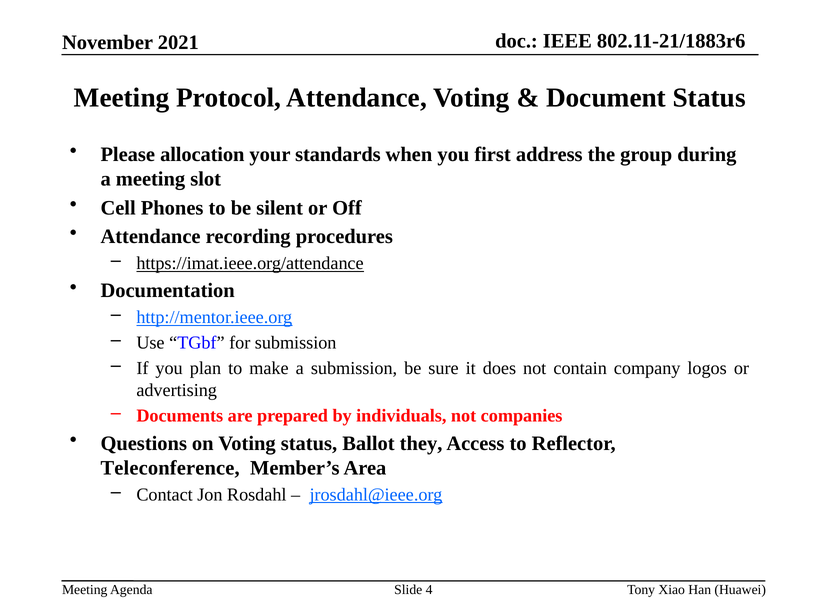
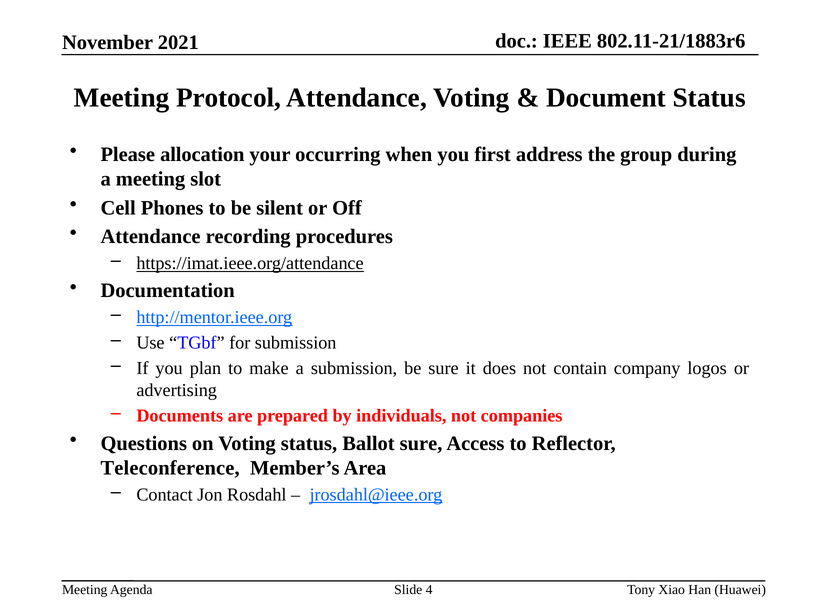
standards: standards -> occurring
Ballot they: they -> sure
